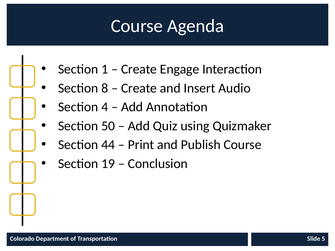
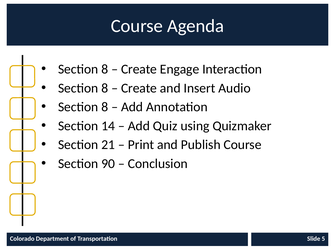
1 at (105, 69): 1 -> 8
4 at (105, 107): 4 -> 8
50: 50 -> 14
44: 44 -> 21
19: 19 -> 90
